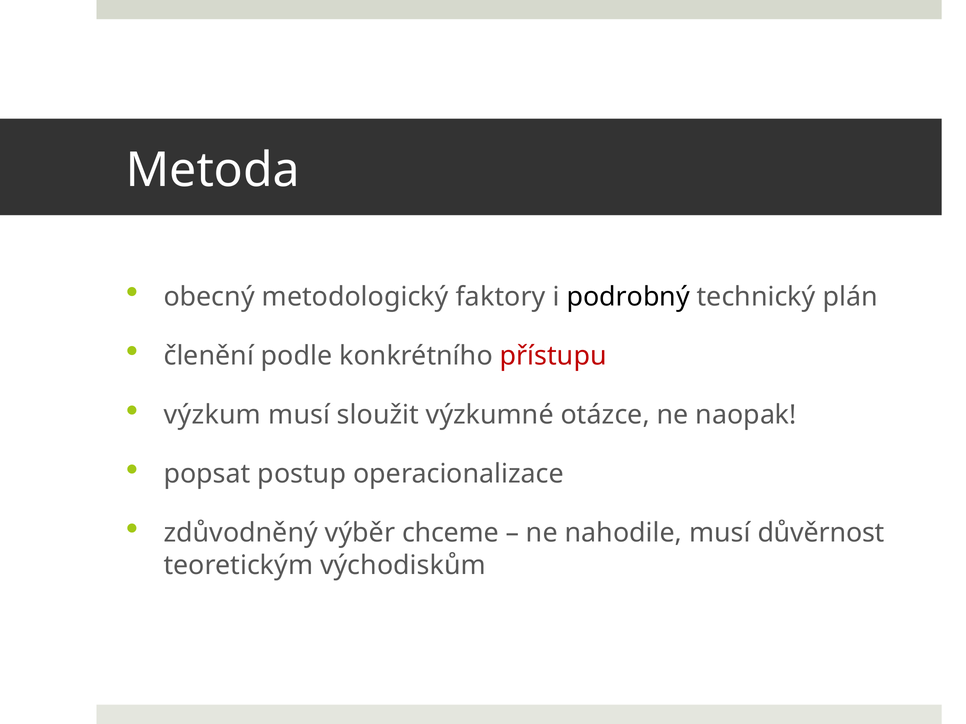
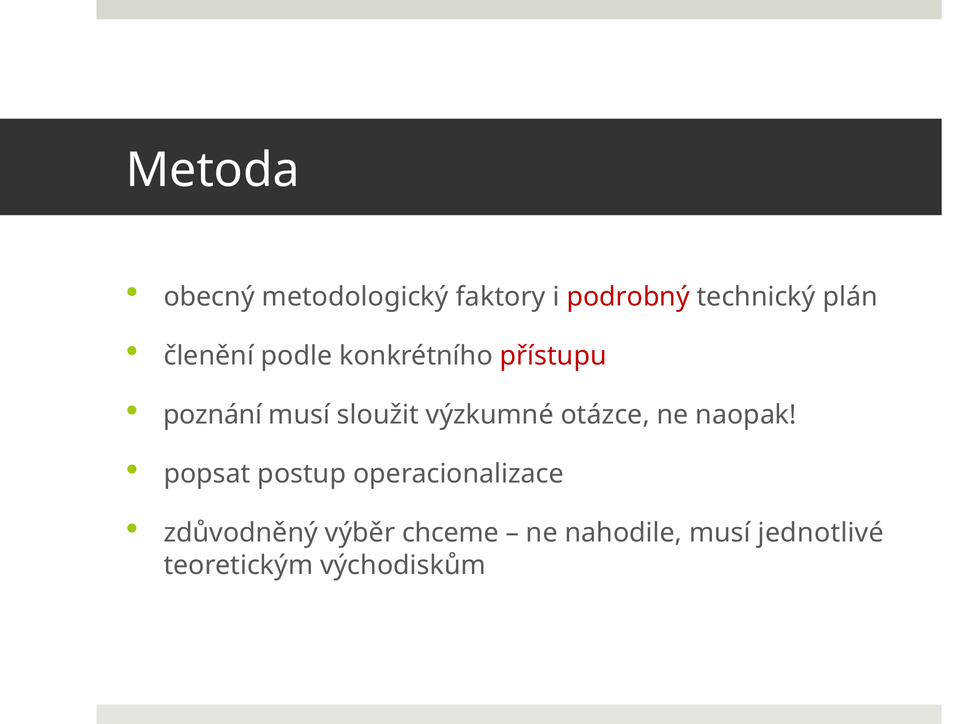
podrobný colour: black -> red
výzkum: výzkum -> poznání
důvěrnost: důvěrnost -> jednotlivé
